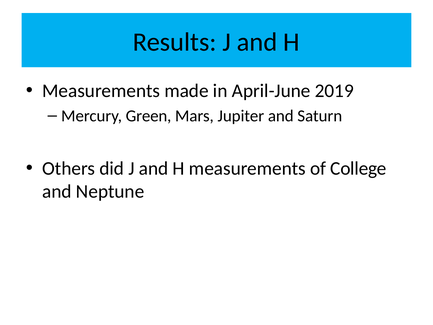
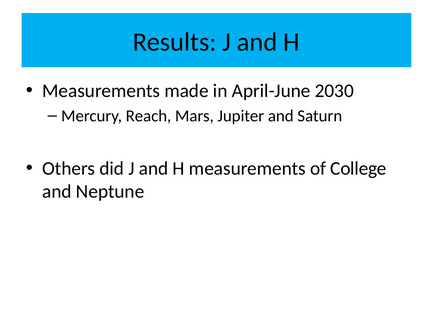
2019: 2019 -> 2030
Green: Green -> Reach
